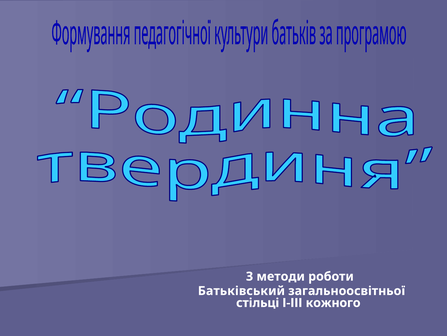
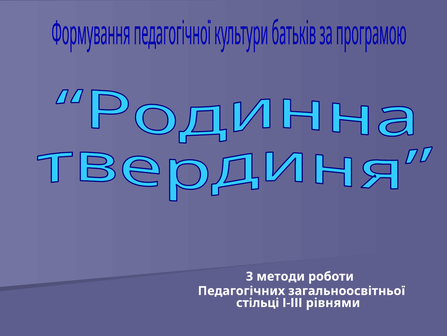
Батьківський: Батьківський -> Педагогічних
кожного: кожного -> рівнями
